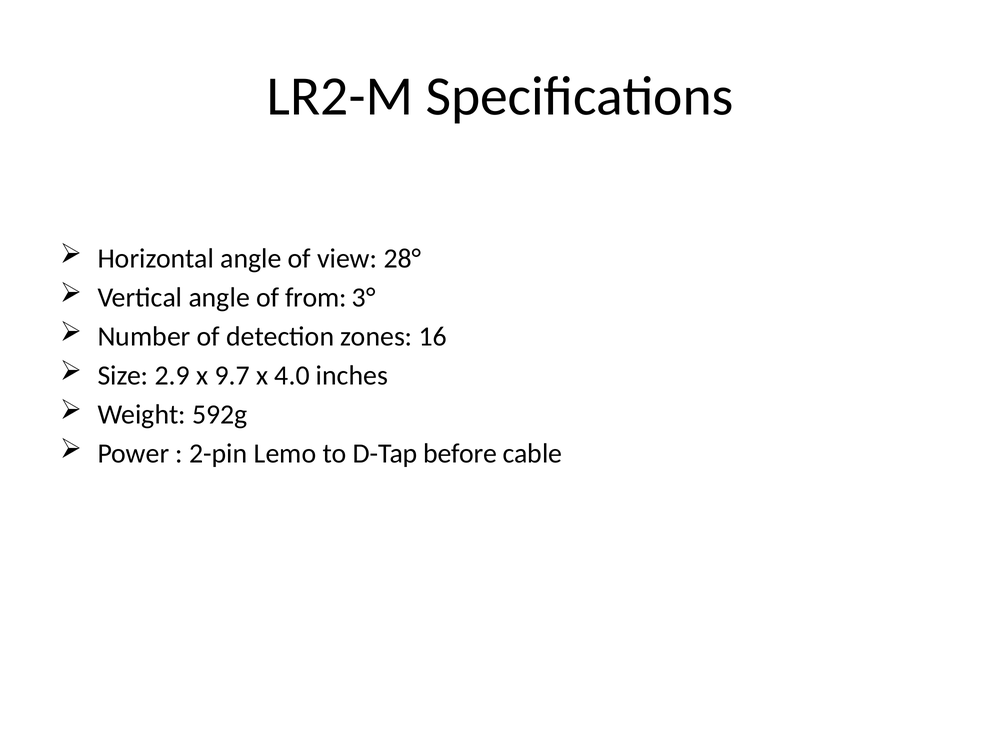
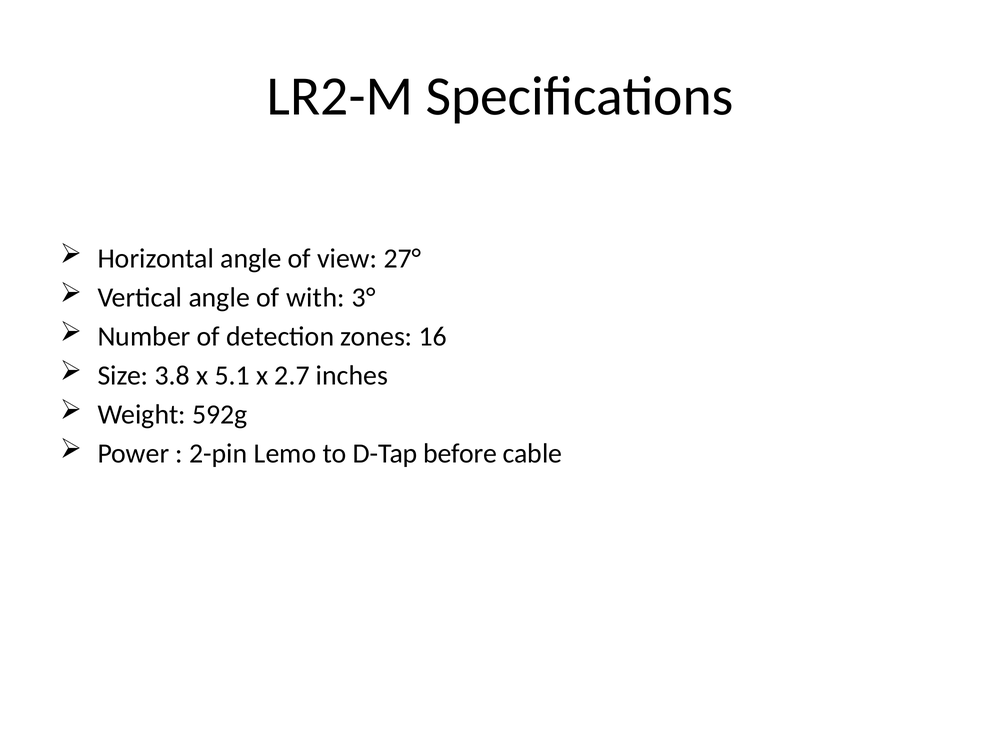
28°: 28° -> 27°
from: from -> with
2.9: 2.9 -> 3.8
9.7: 9.7 -> 5.1
4.0: 4.0 -> 2.7
